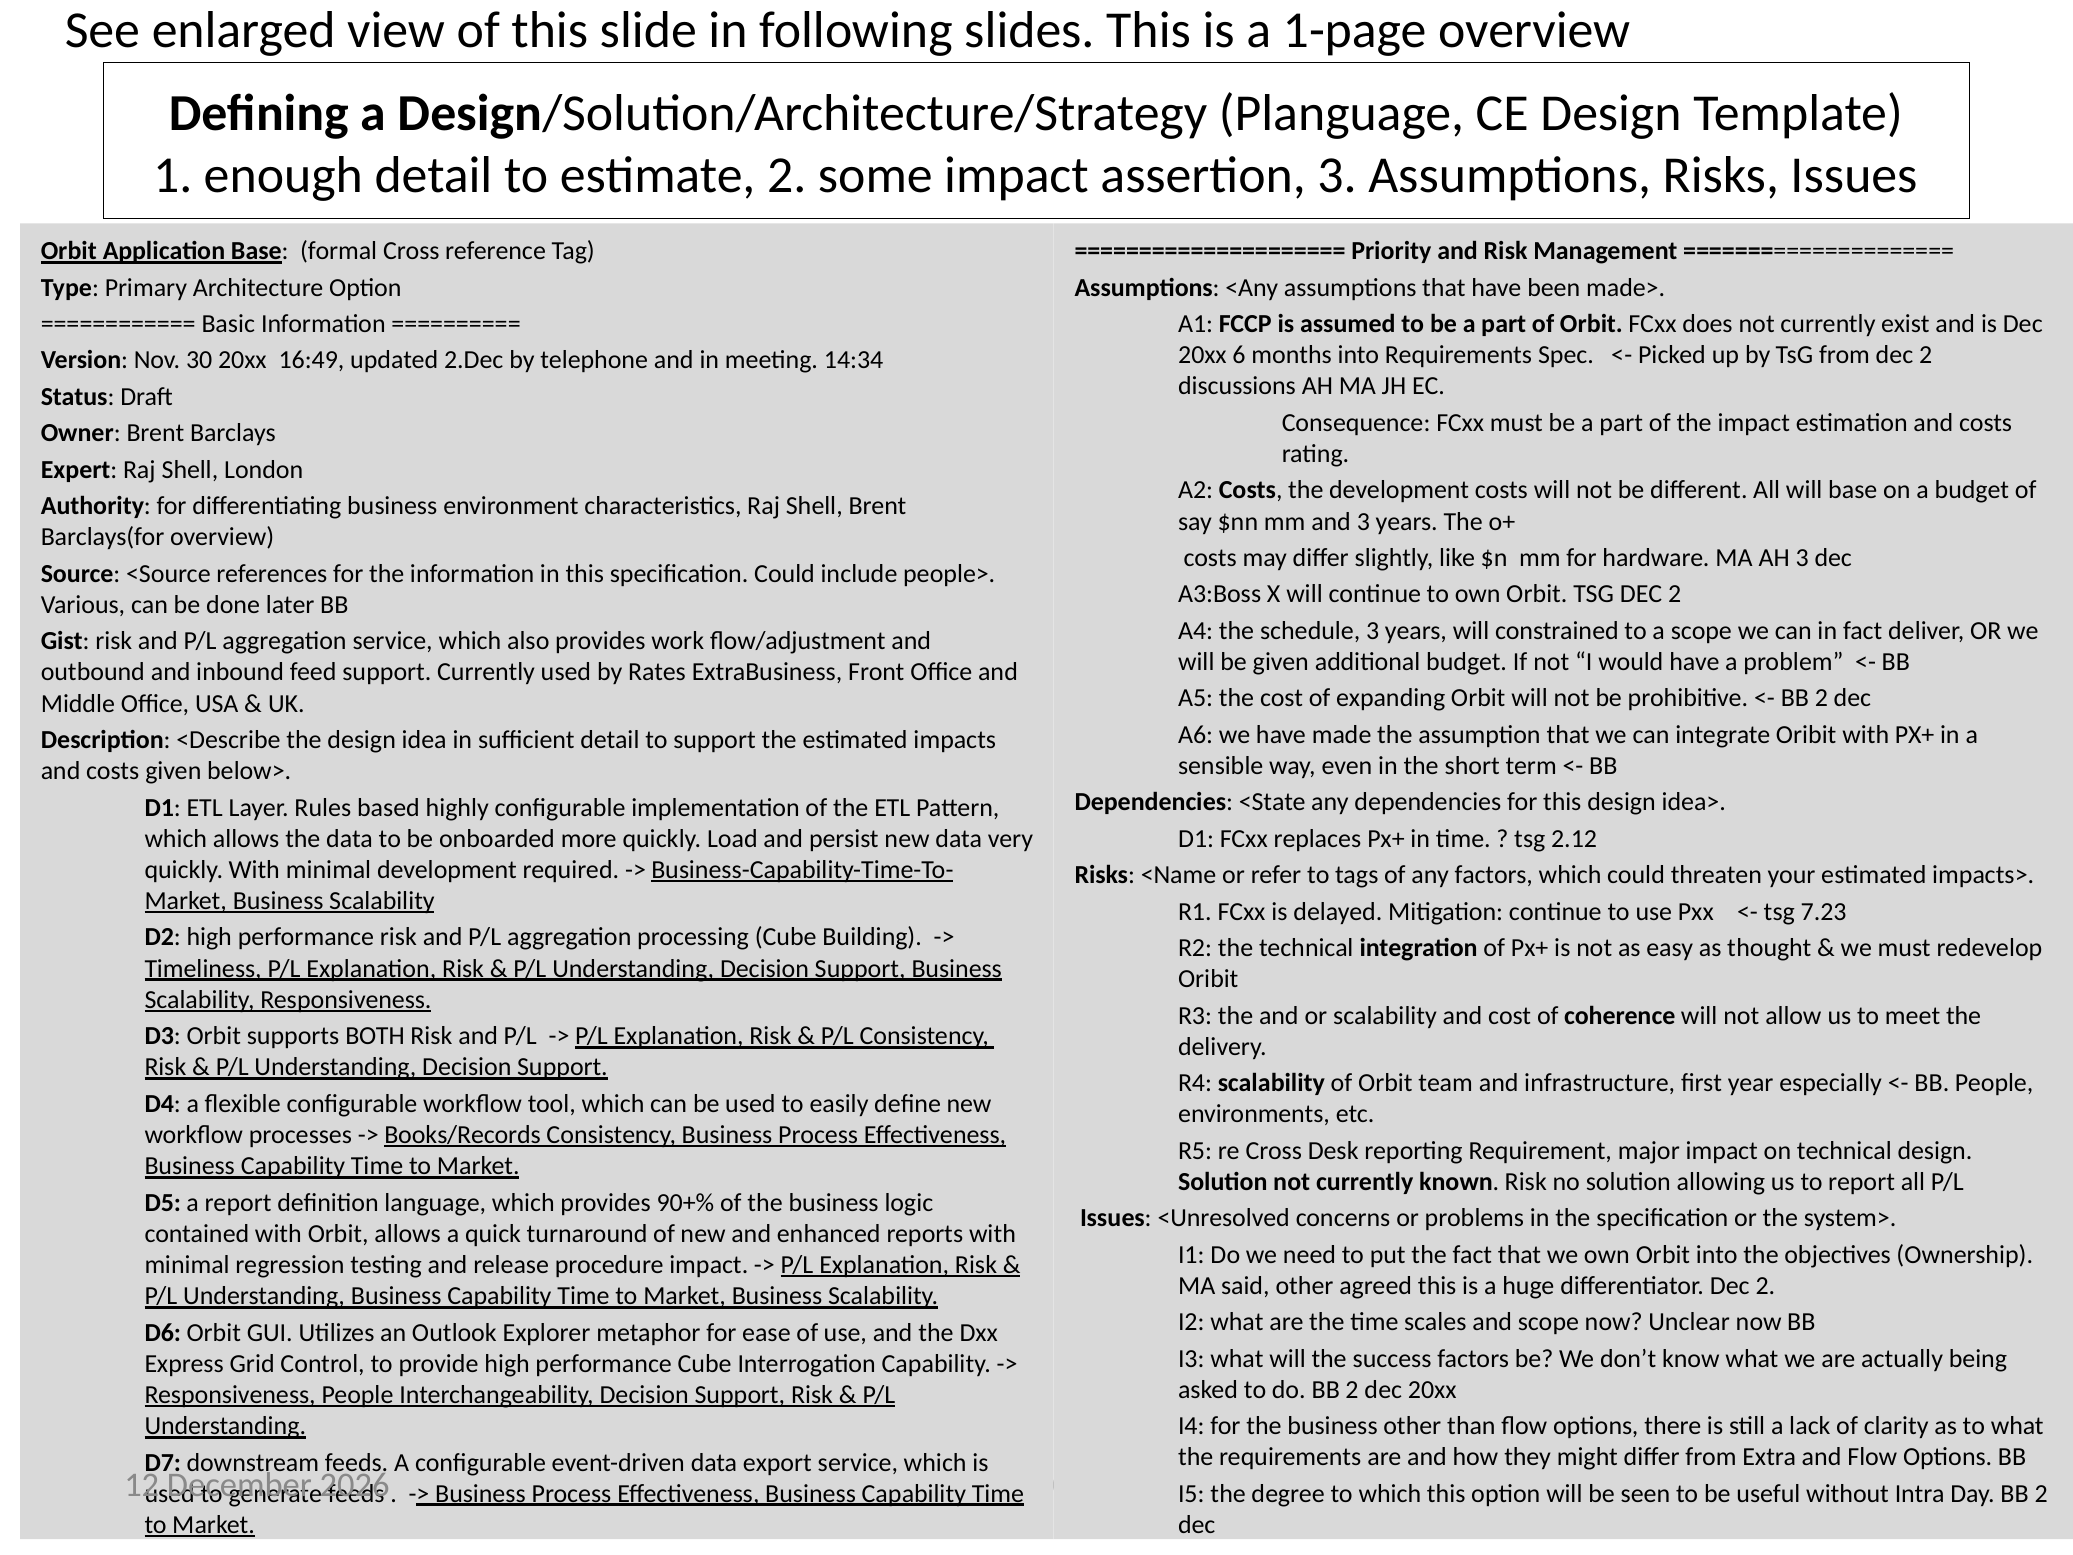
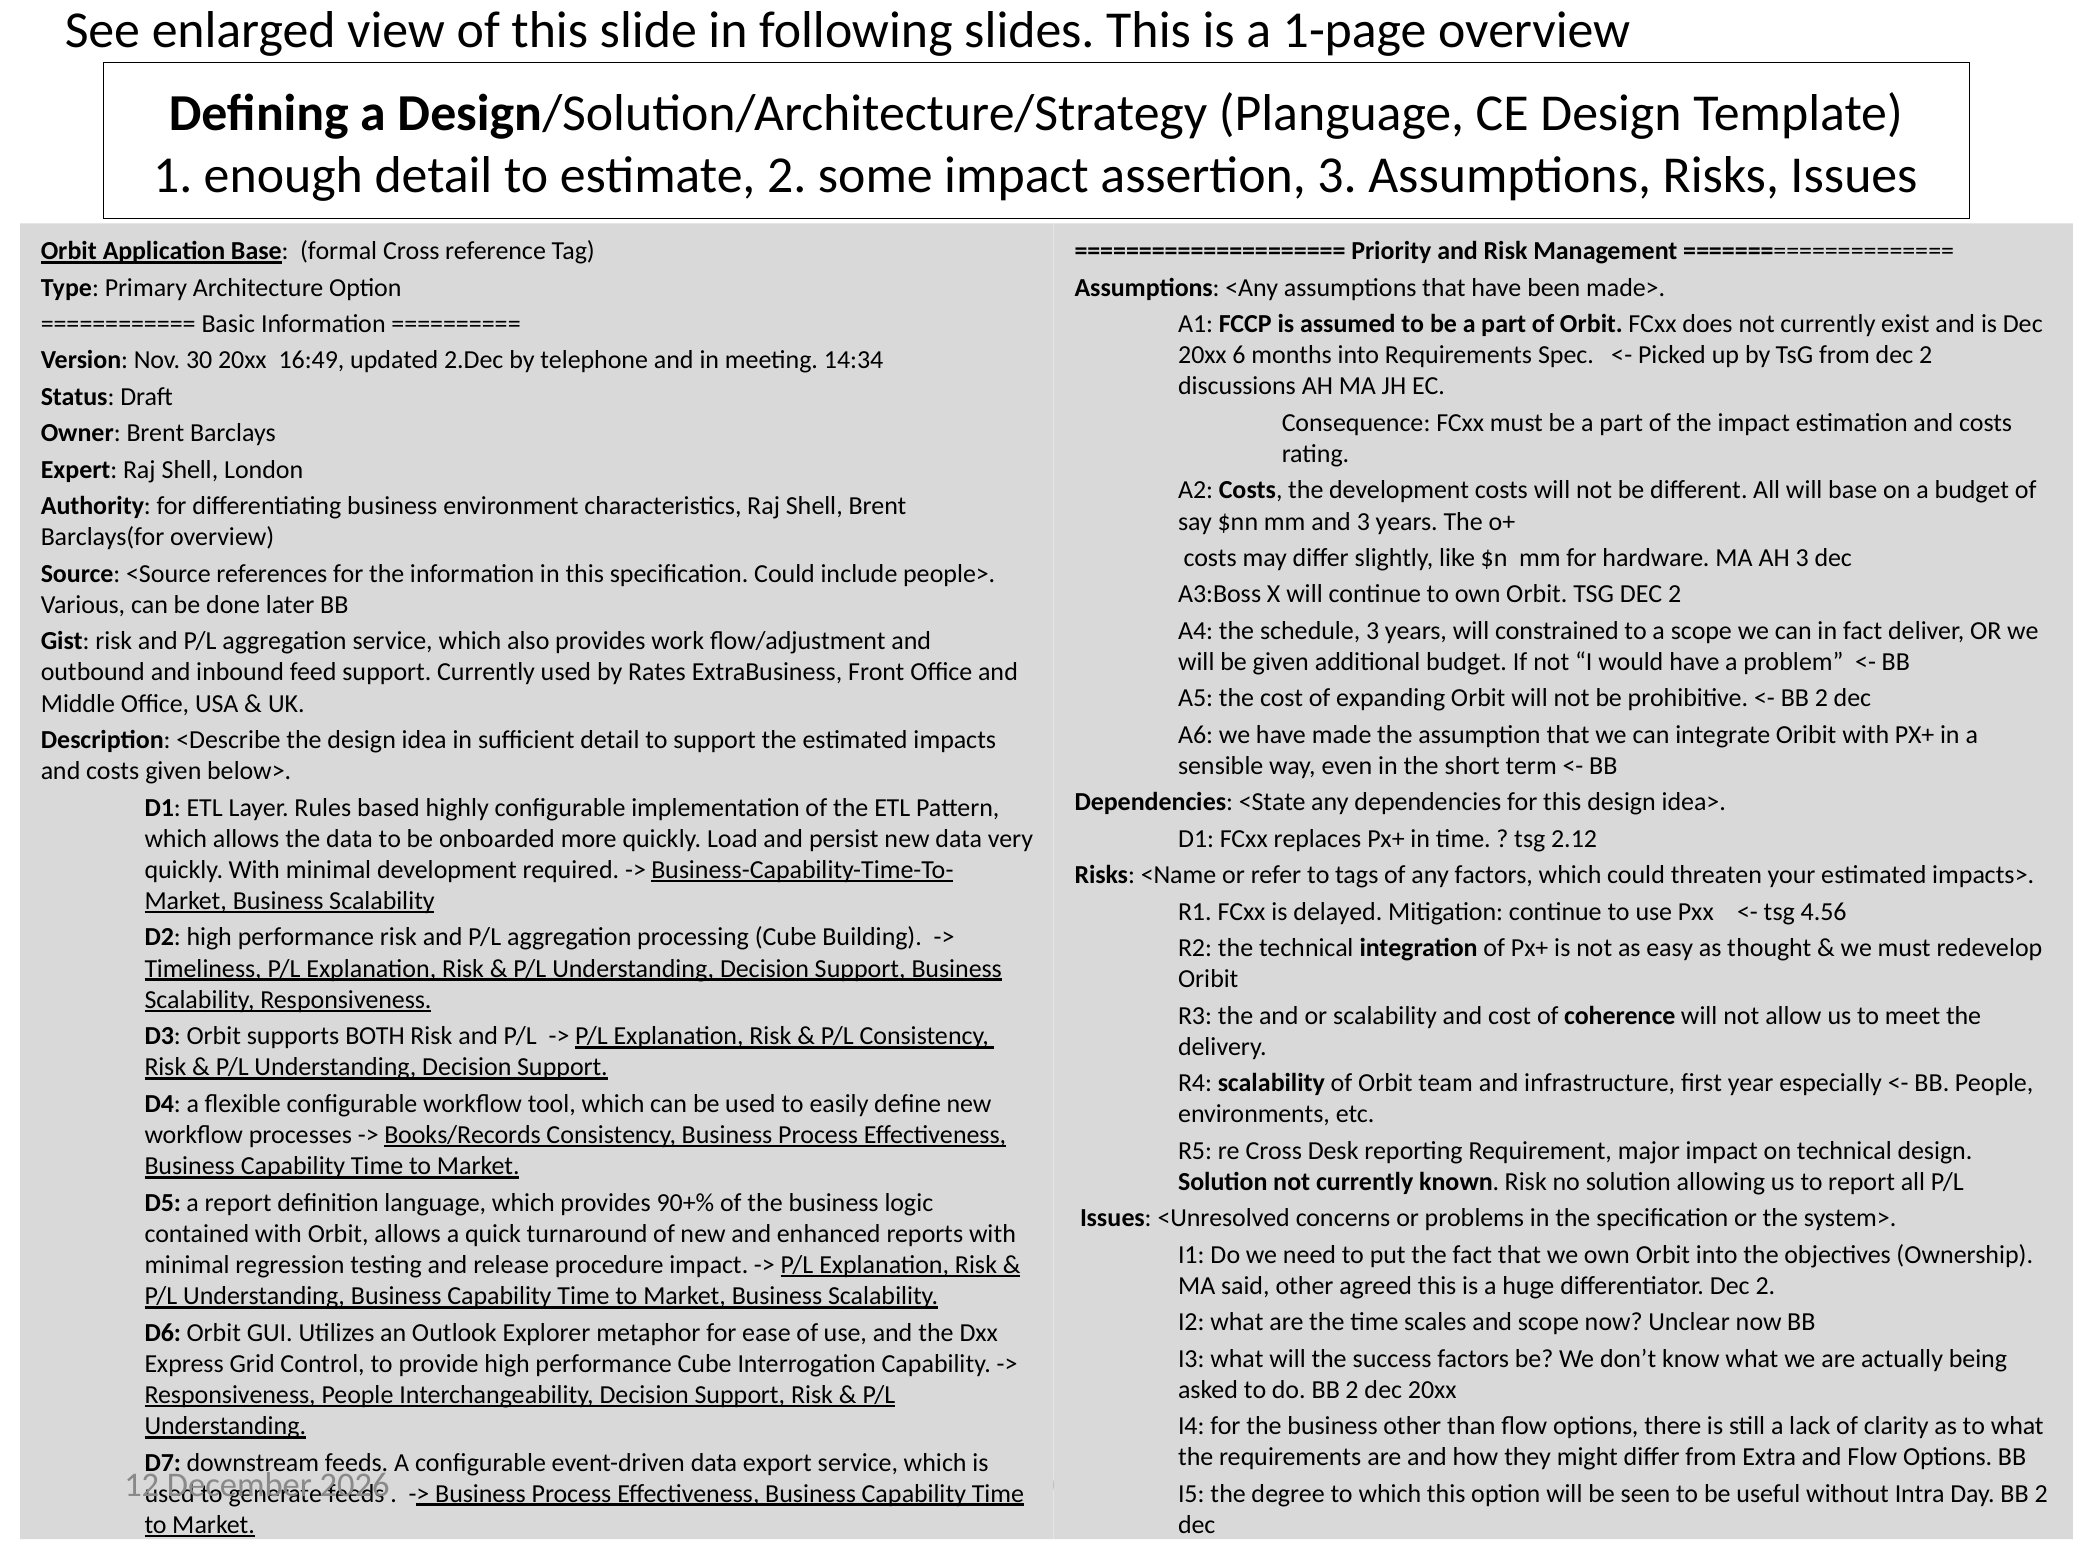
7.23: 7.23 -> 4.56
